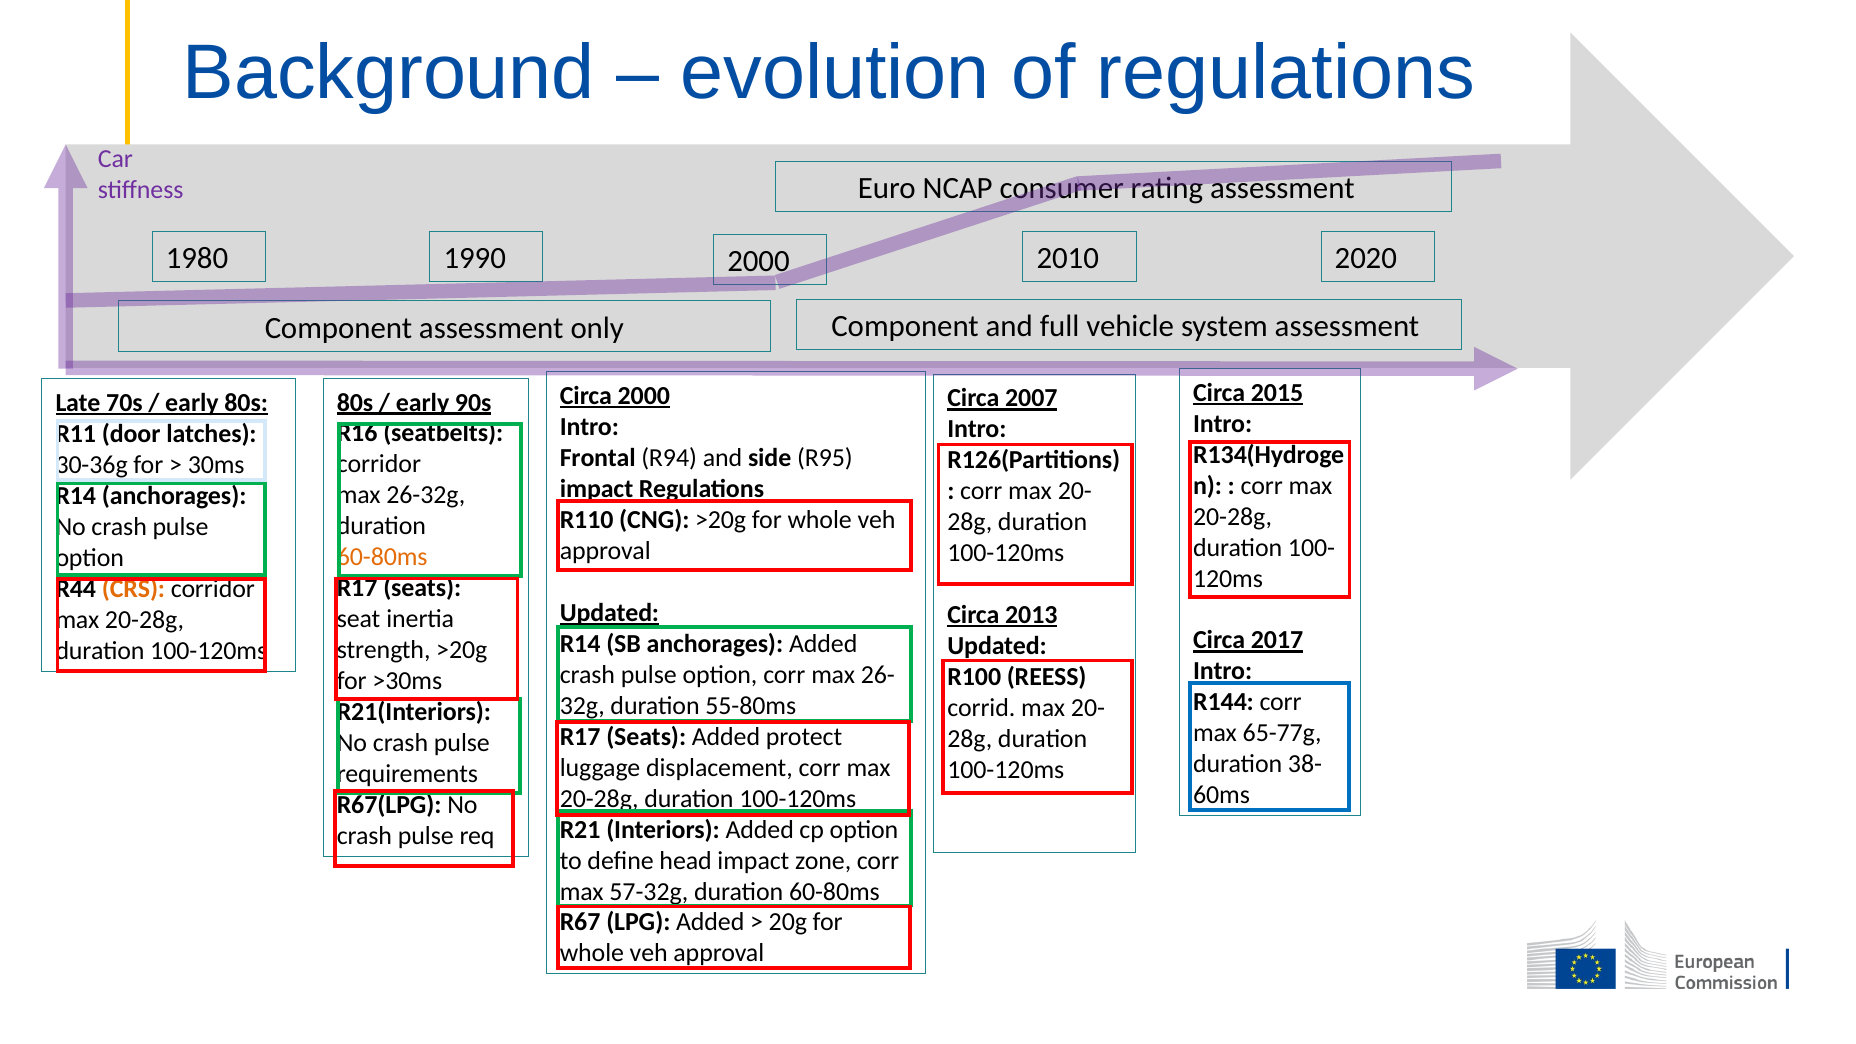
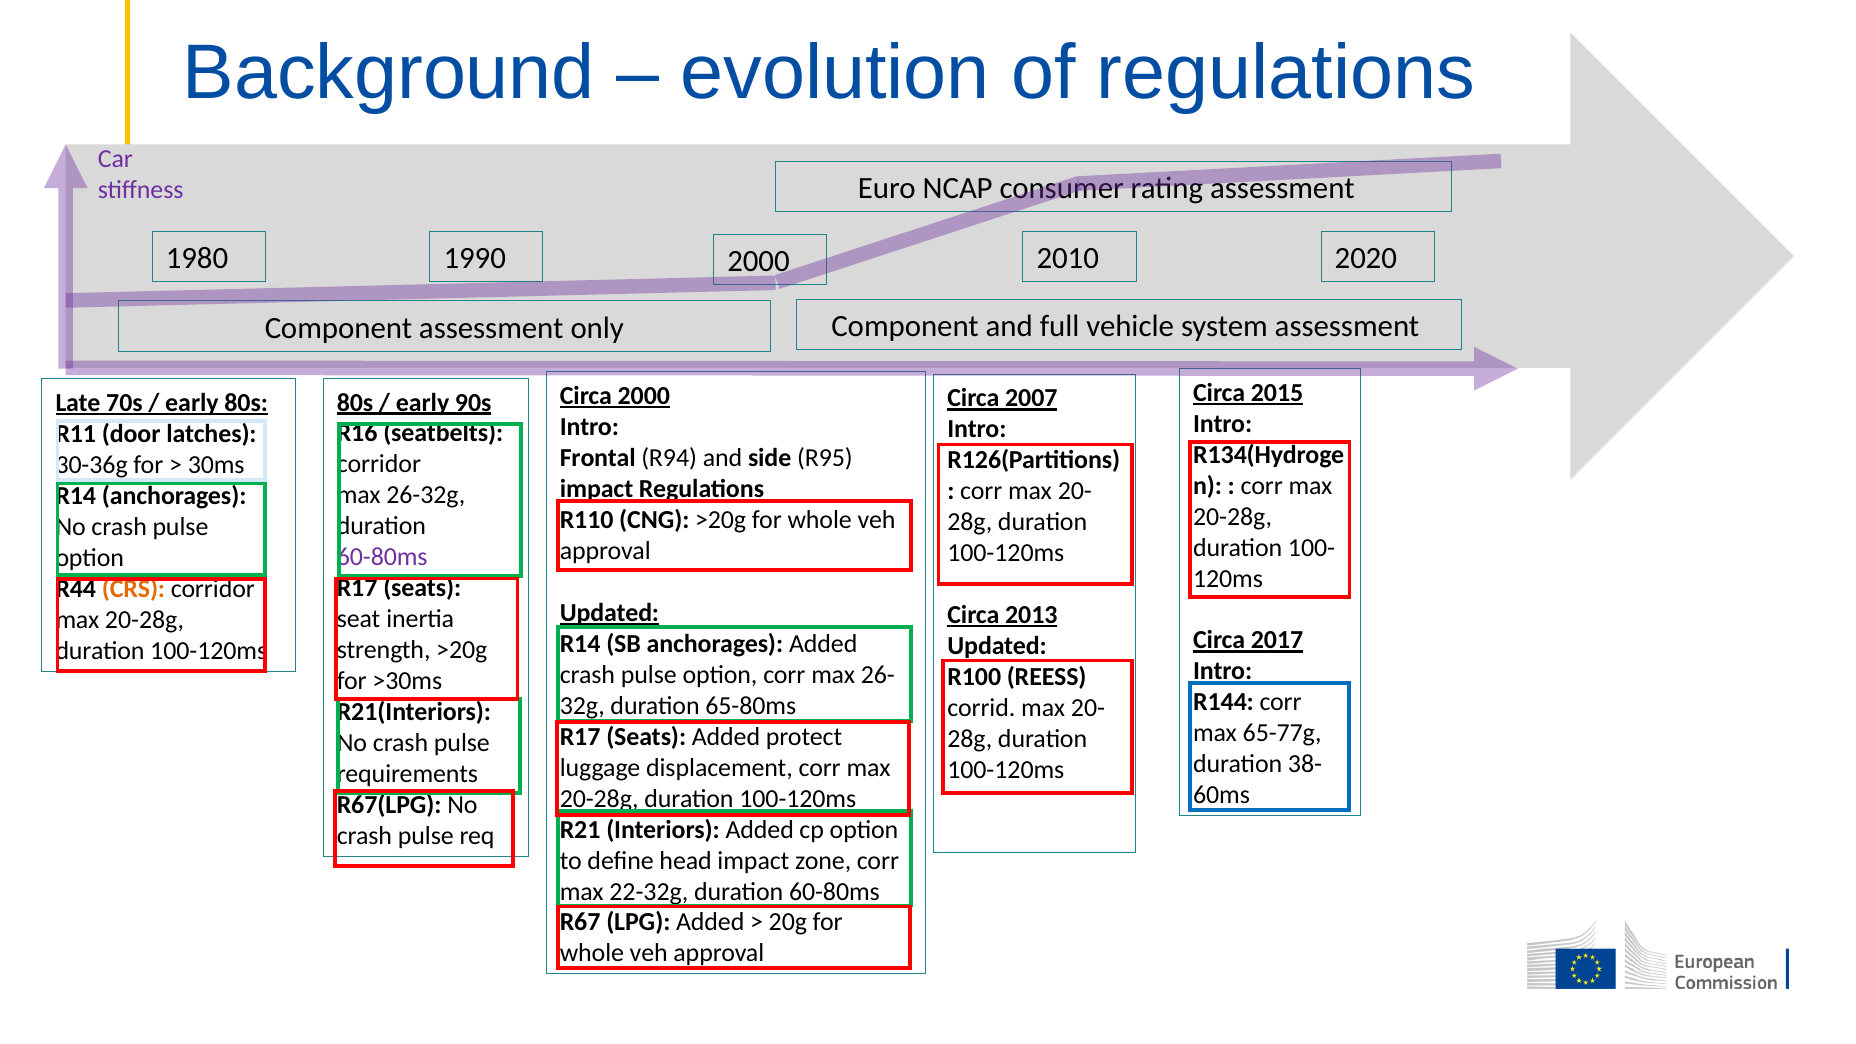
60-80ms at (382, 557) colour: orange -> purple
55-80ms: 55-80ms -> 65-80ms
57-32g: 57-32g -> 22-32g
